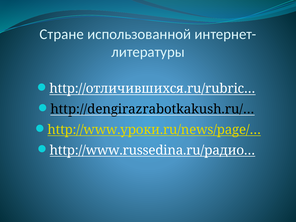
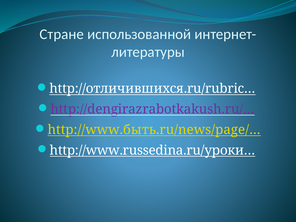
http://dengirazrabotkakush.ru/… colour: black -> purple
http://www.уроки.ru/news/page/…: http://www.уроки.ru/news/page/… -> http://www.быть.ru/news/page/…
http://www.russedina.ru/радио…: http://www.russedina.ru/радио… -> http://www.russedina.ru/уроки…
